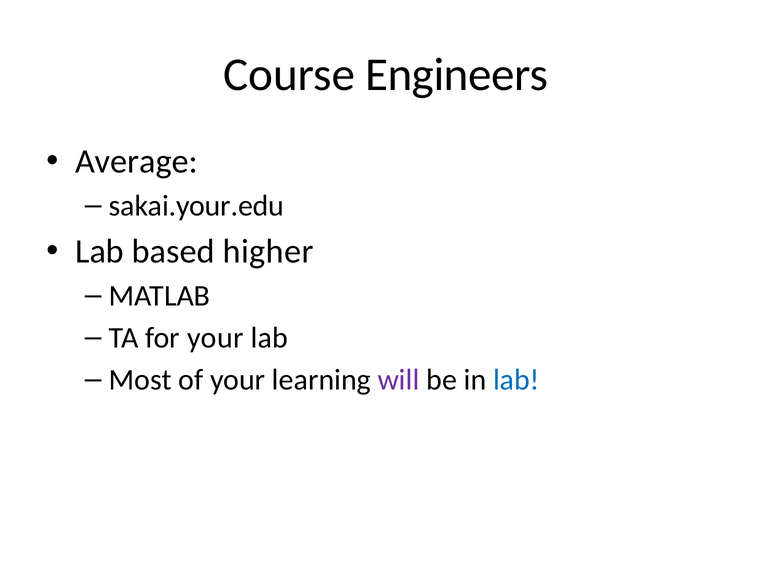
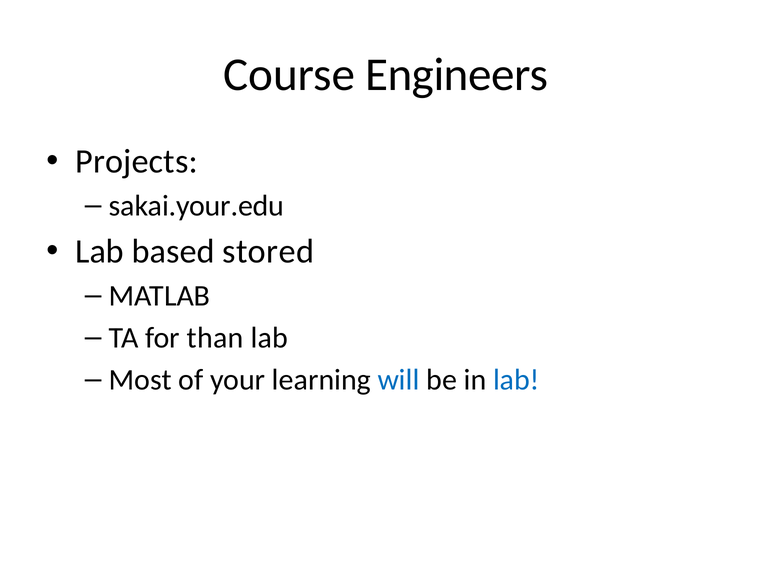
Average: Average -> Projects
higher: higher -> stored
for your: your -> than
will colour: purple -> blue
